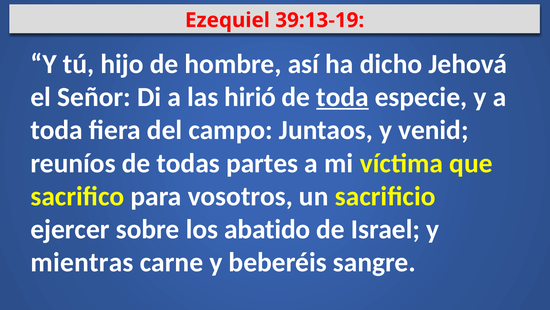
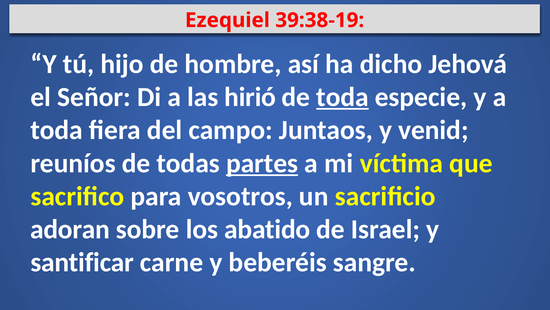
39:13-19: 39:13-19 -> 39:38-19
partes underline: none -> present
ejercer: ejercer -> adoran
mientras: mientras -> santificar
